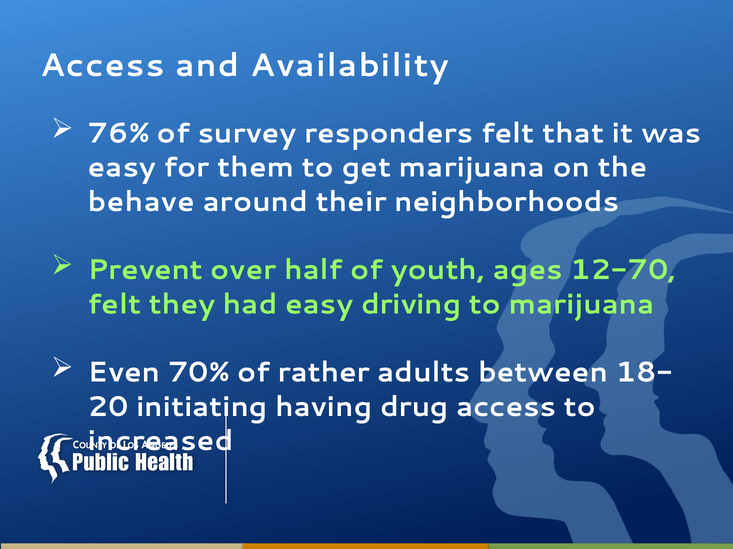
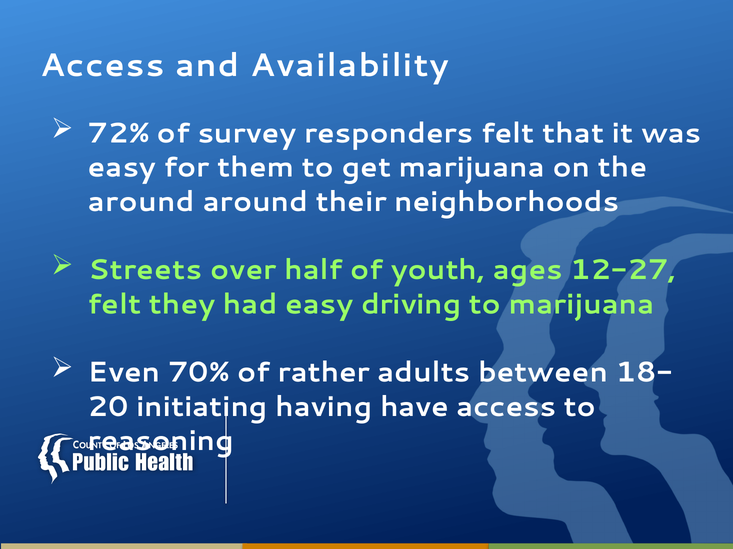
76%: 76% -> 72%
behave at (141, 202): behave -> around
Prevent: Prevent -> Streets
12-70: 12-70 -> 12-27
drug: drug -> have
increased: increased -> reasoning
